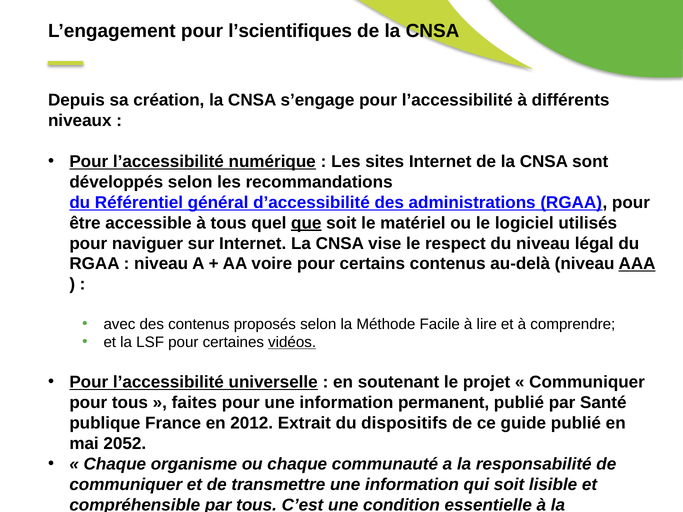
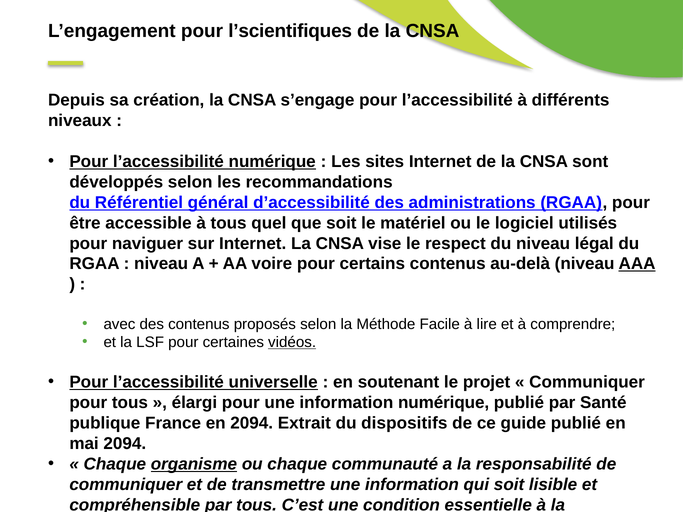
que underline: present -> none
faites: faites -> élargi
information permanent: permanent -> numérique
en 2012: 2012 -> 2094
mai 2052: 2052 -> 2094
organisme underline: none -> present
